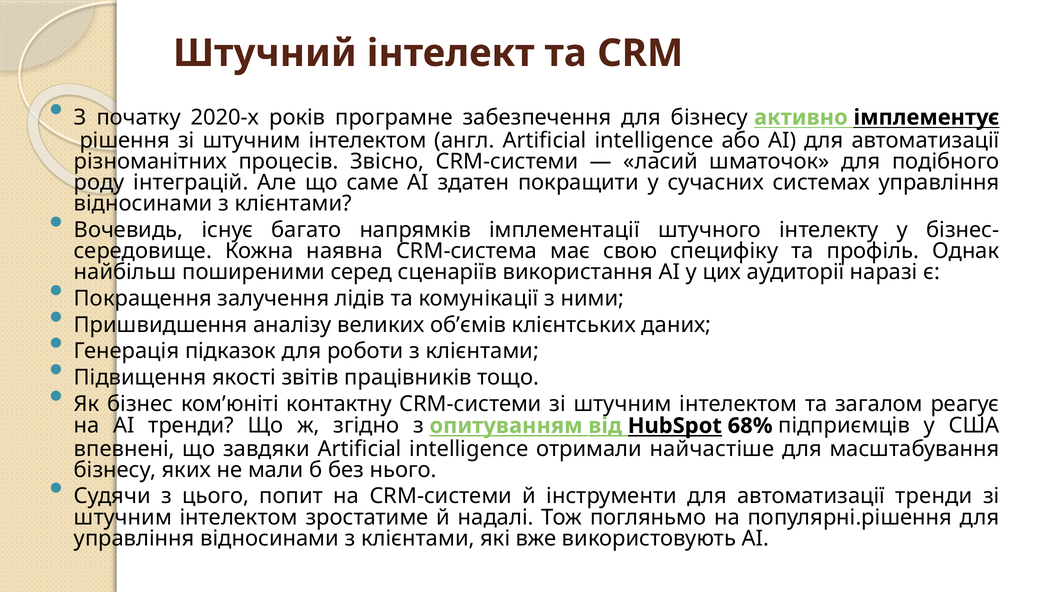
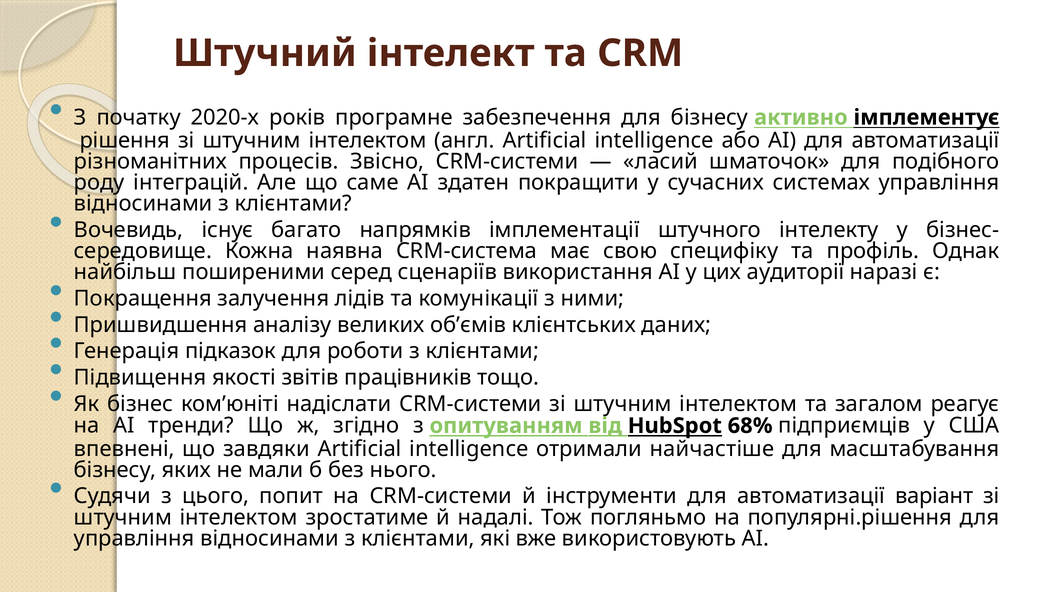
контактну: контактну -> надіслати
автоматизації тренди: тренди -> варіант
